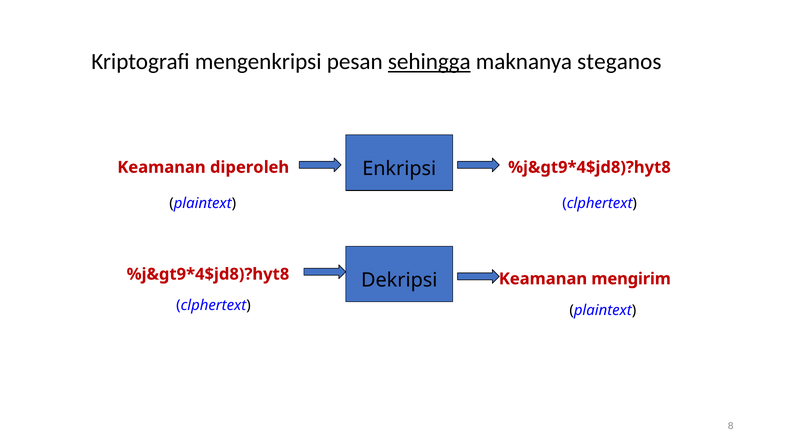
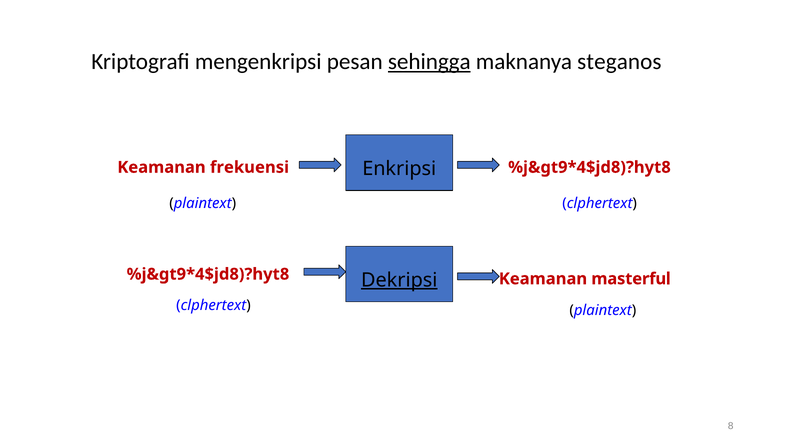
diperoleh: diperoleh -> frekuensi
mengirim: mengirim -> masterful
Dekripsi underline: none -> present
